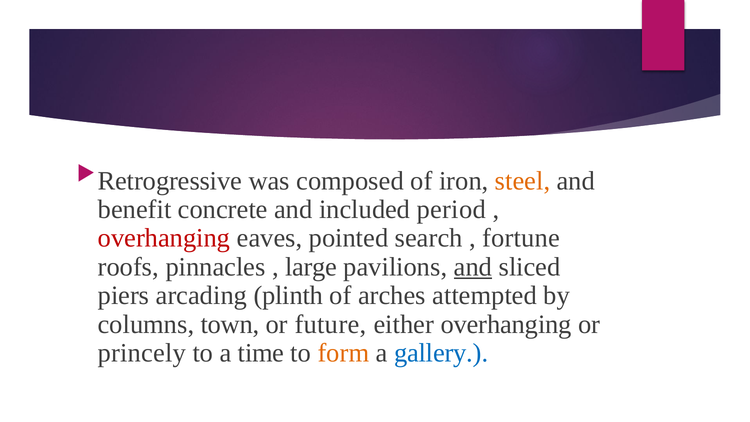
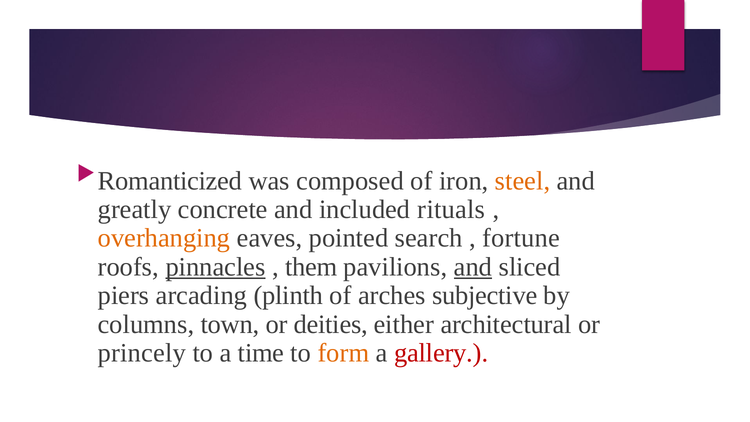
Retrogressive: Retrogressive -> Romanticized
benefit: benefit -> greatly
period: period -> rituals
overhanging at (164, 238) colour: red -> orange
pinnacles underline: none -> present
large: large -> them
attempted: attempted -> subjective
future: future -> deities
either overhanging: overhanging -> architectural
gallery colour: blue -> red
